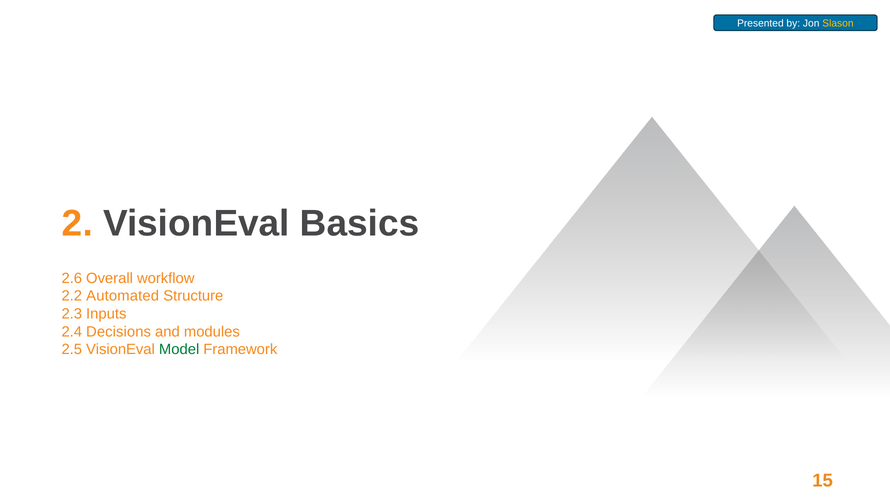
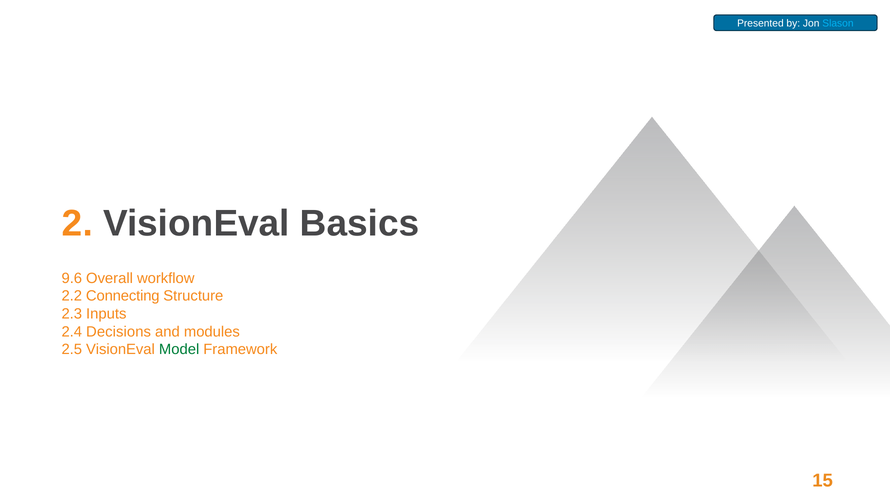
Slason colour: yellow -> light blue
2.6: 2.6 -> 9.6
Automated: Automated -> Connecting
